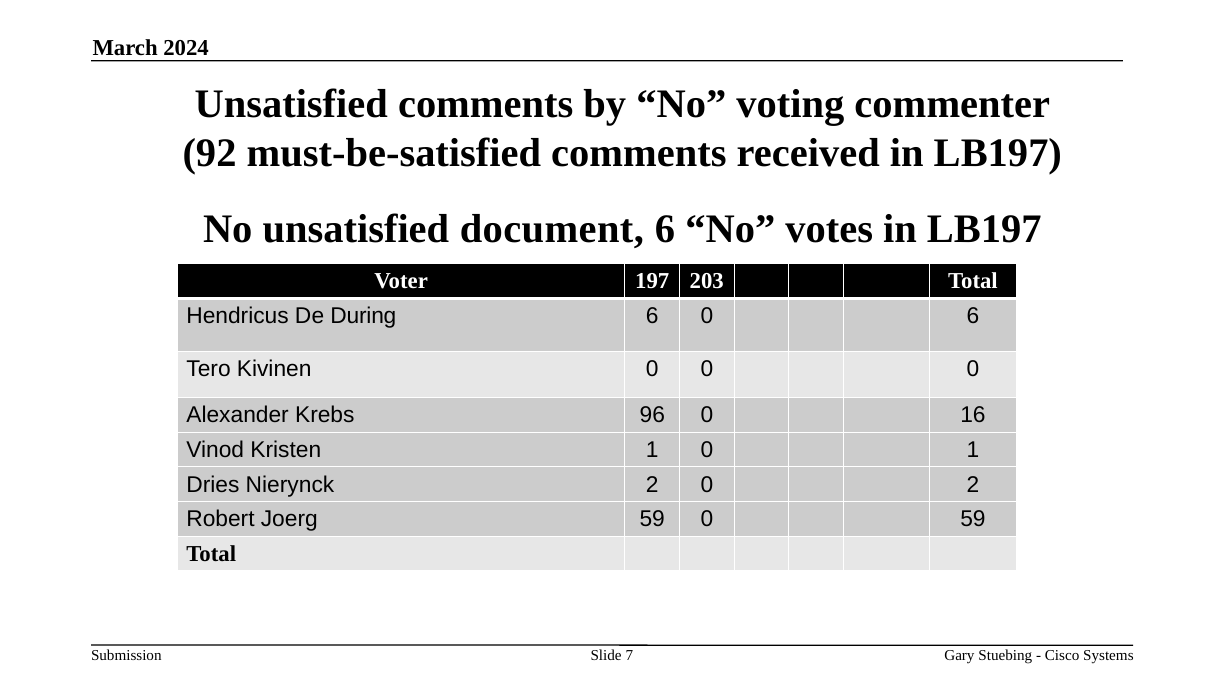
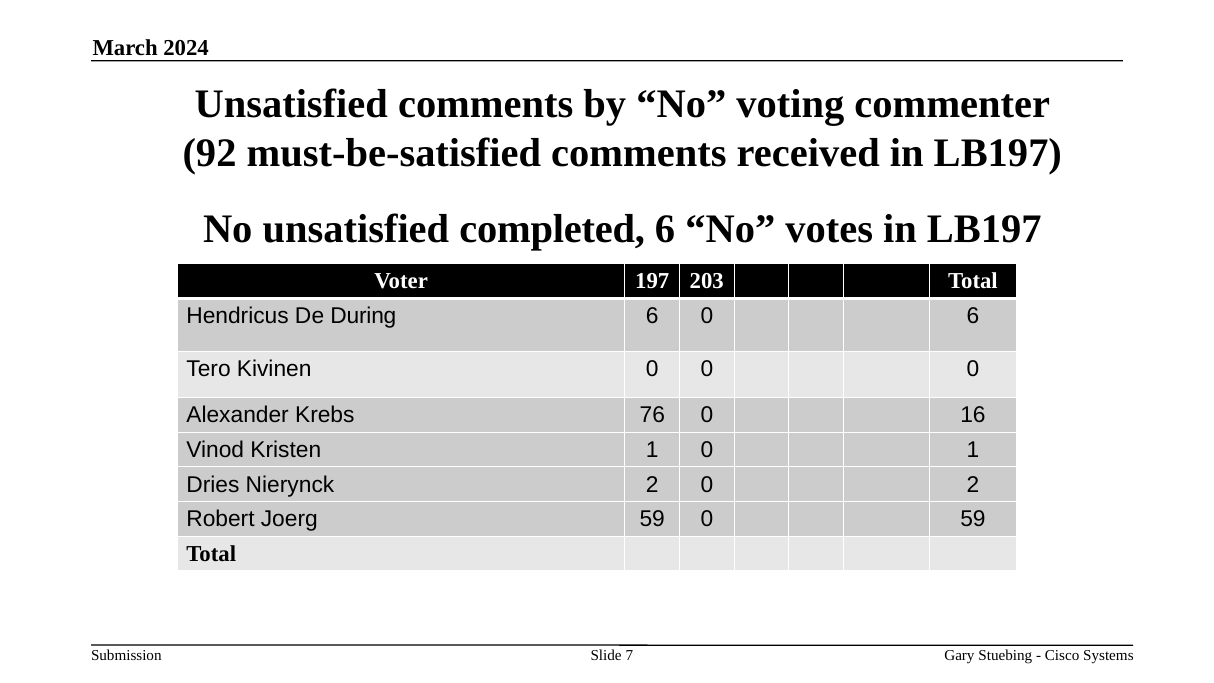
document: document -> completed
96: 96 -> 76
